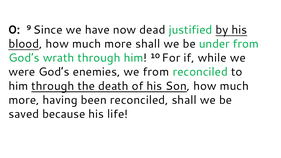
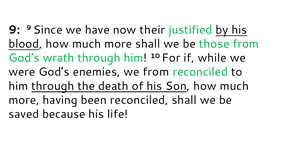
0 at (14, 30): 0 -> 9
dead: dead -> their
under: under -> those
